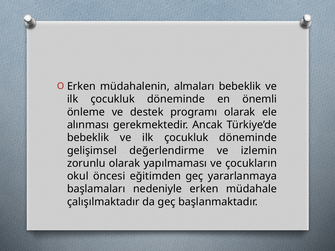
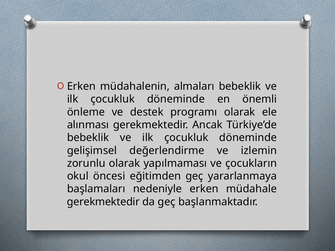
çalışılmaktadır at (103, 202): çalışılmaktadır -> gerekmektedir
